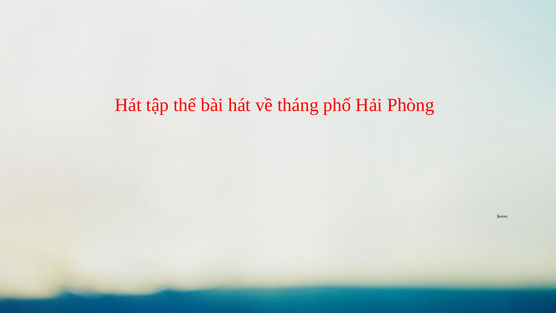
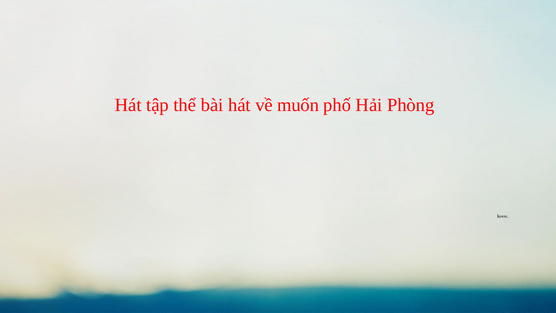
tháng: tháng -> muốn
